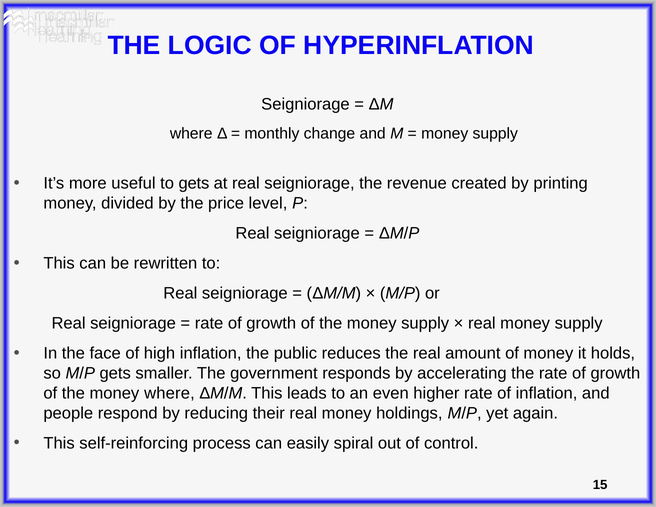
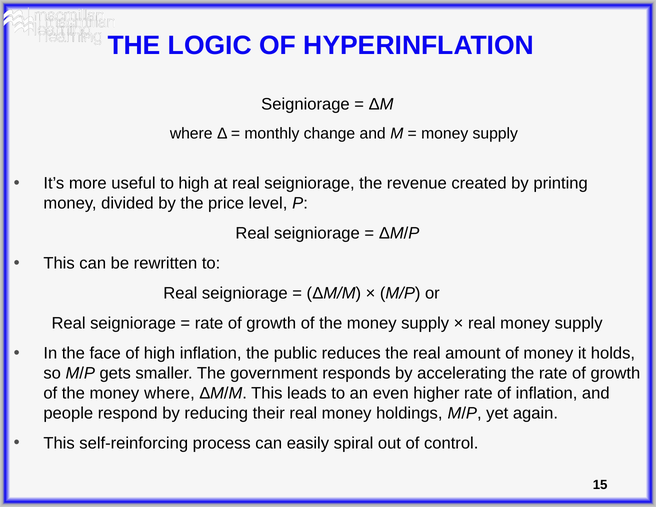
to gets: gets -> high
